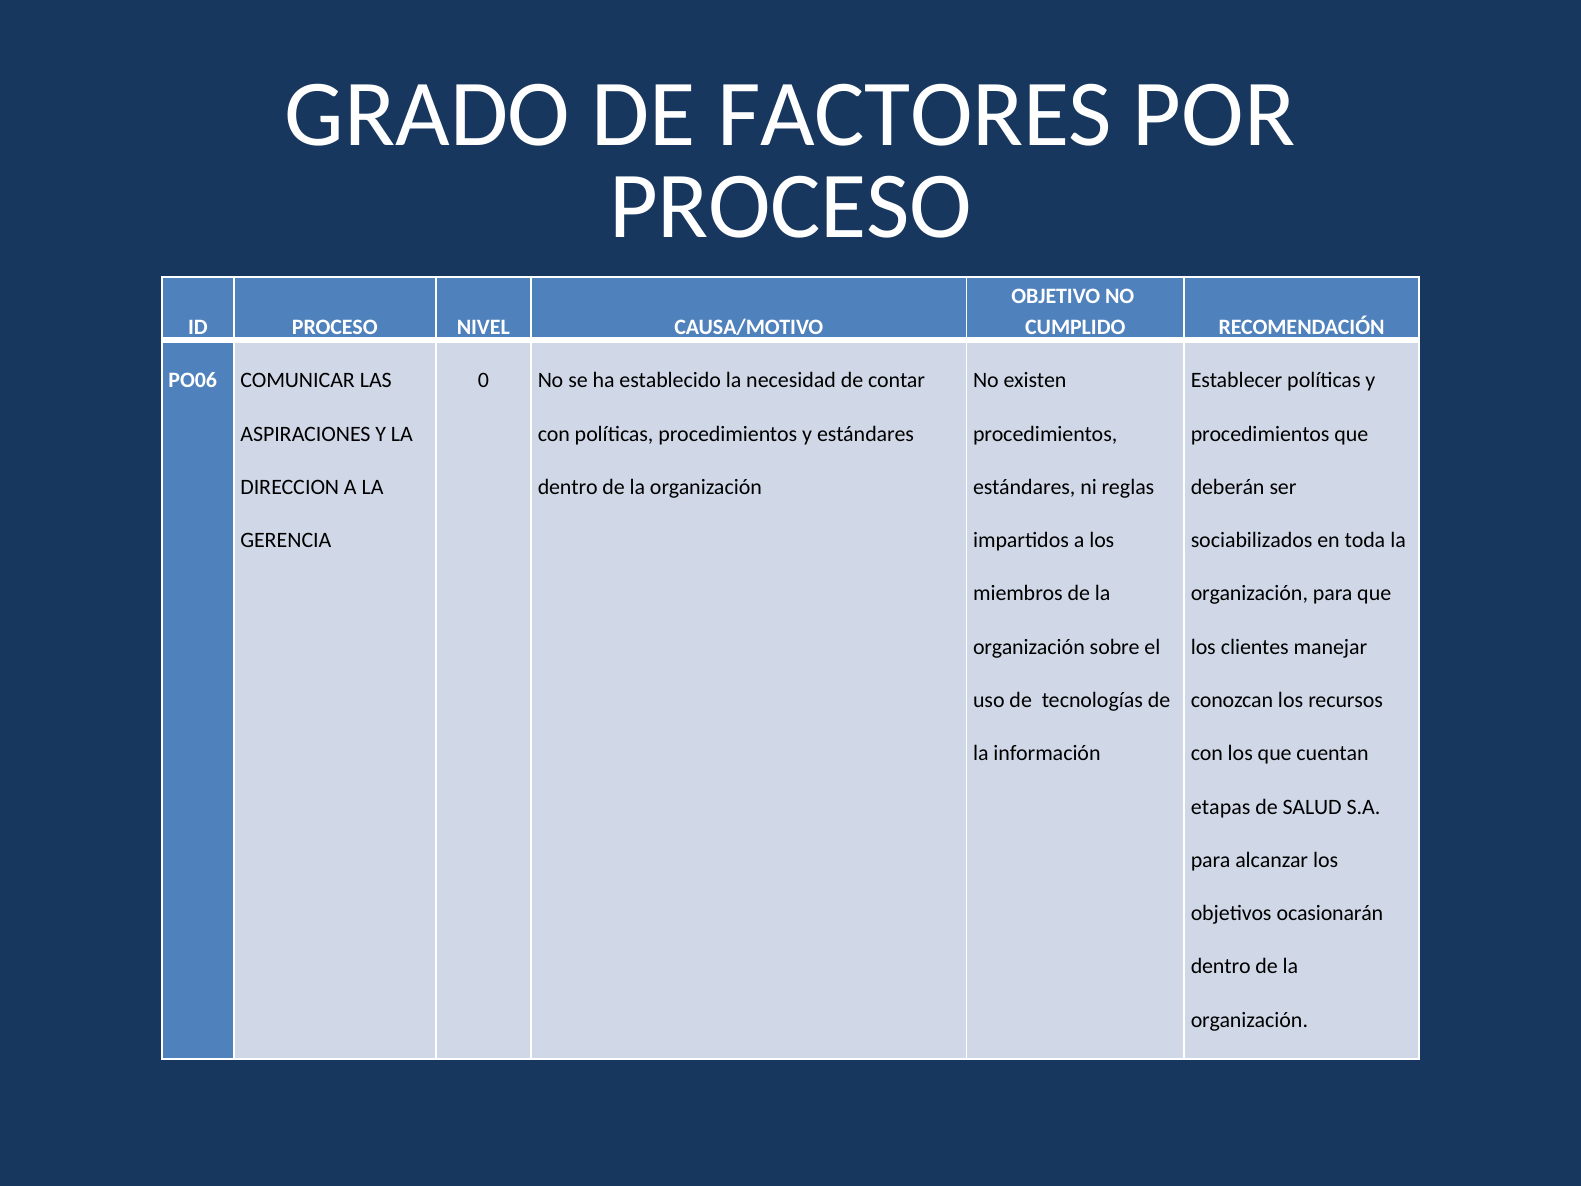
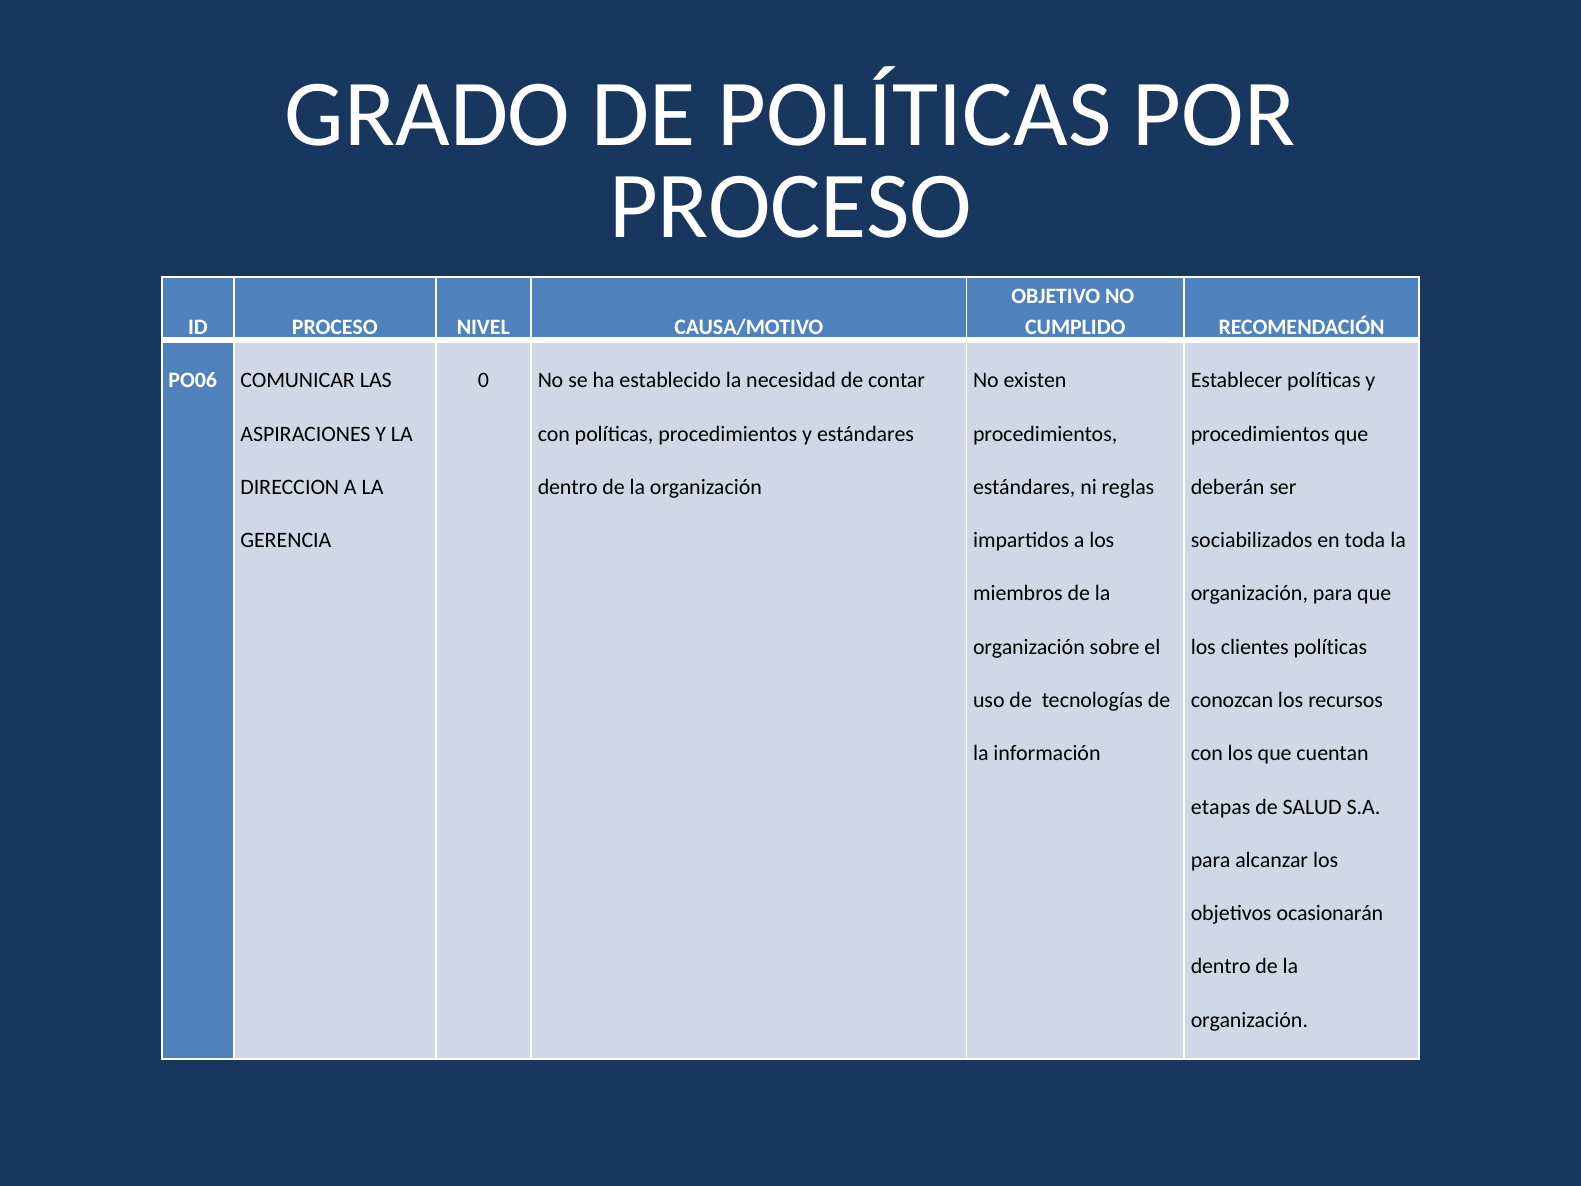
DE FACTORES: FACTORES -> POLÍTICAS
clientes manejar: manejar -> políticas
